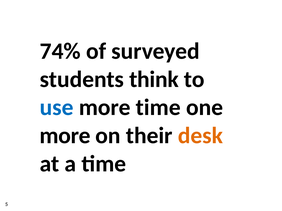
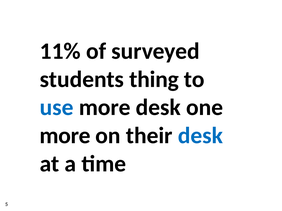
74%: 74% -> 11%
think: think -> thing
more time: time -> desk
desk at (200, 136) colour: orange -> blue
